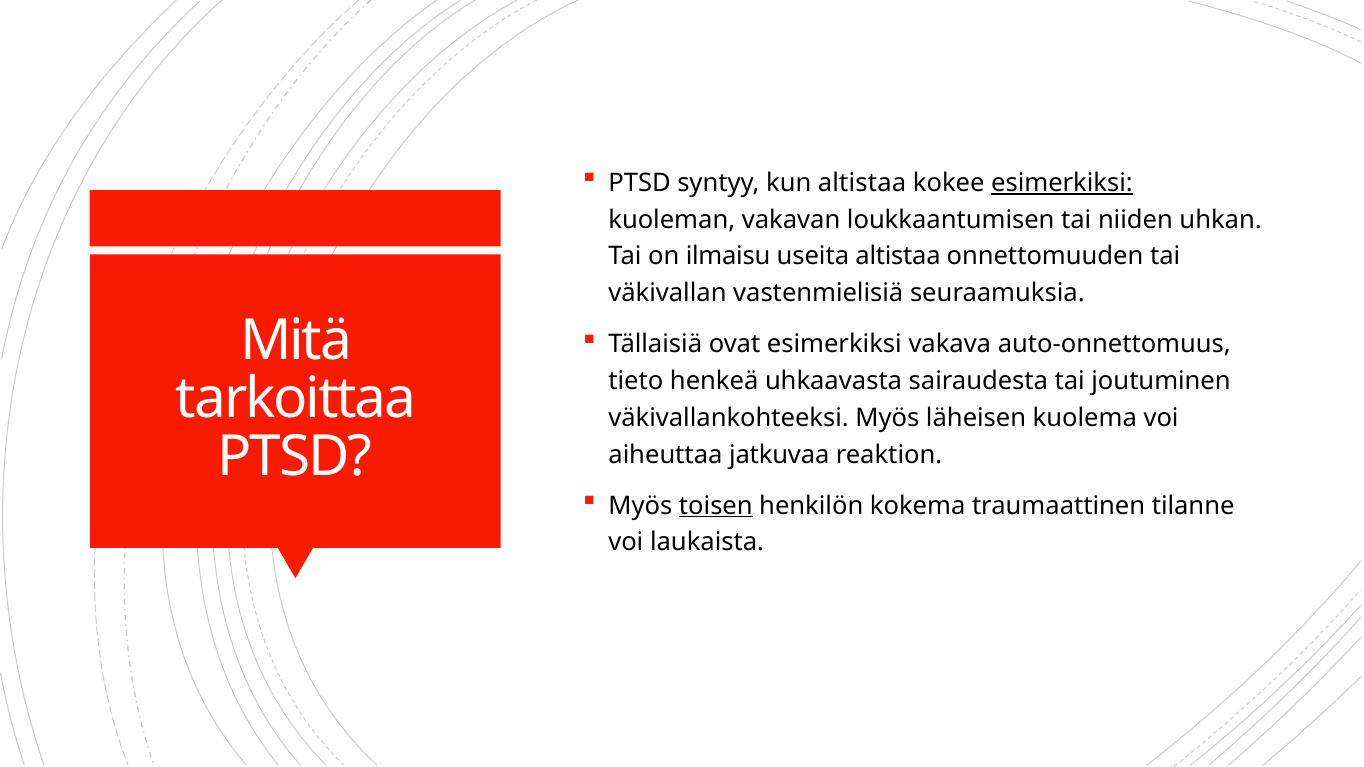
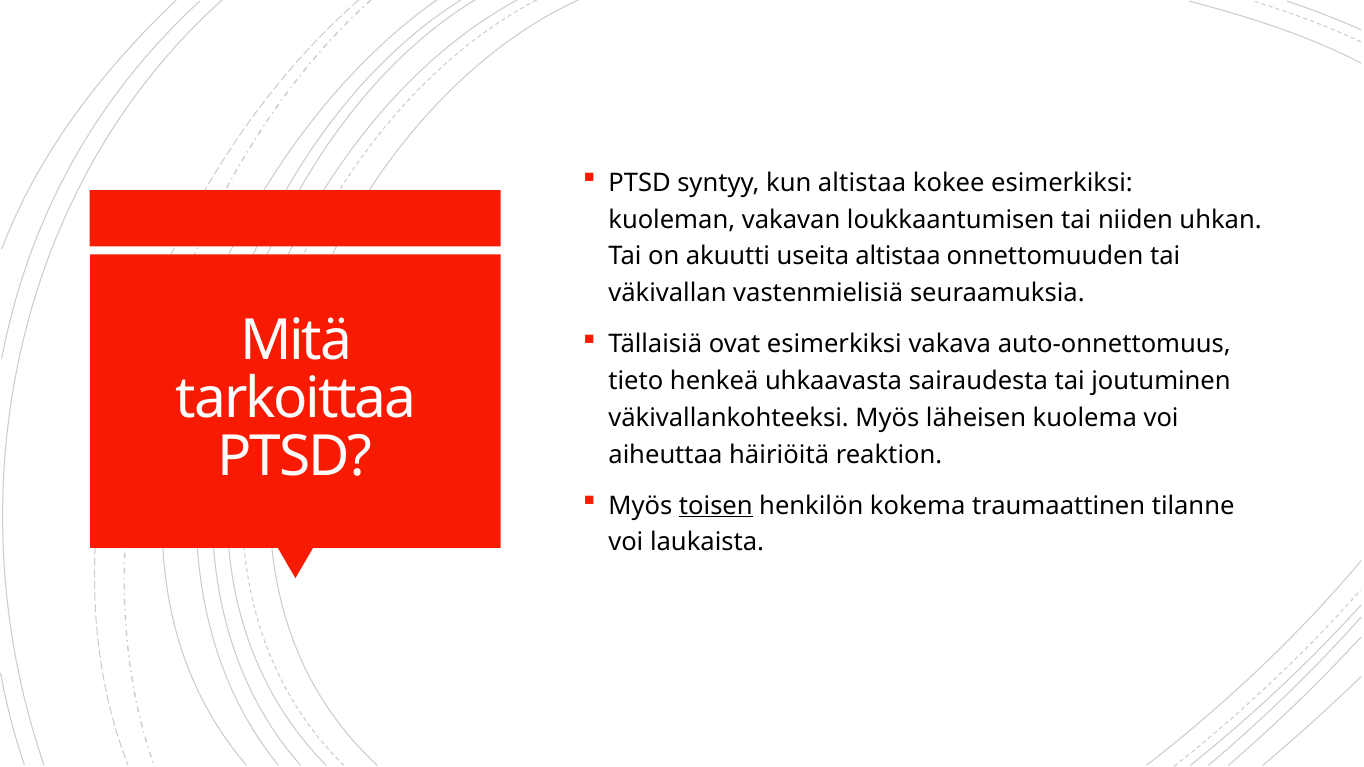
esimerkiksi at (1062, 183) underline: present -> none
ilmaisu: ilmaisu -> akuutti
jatkuvaa: jatkuvaa -> häiriöitä
